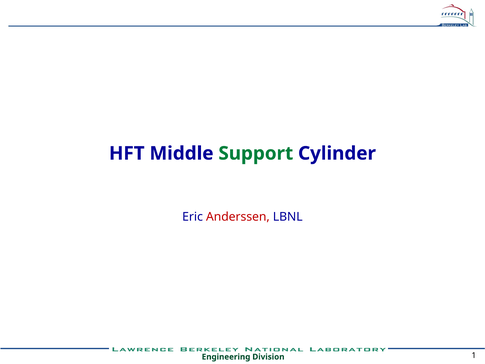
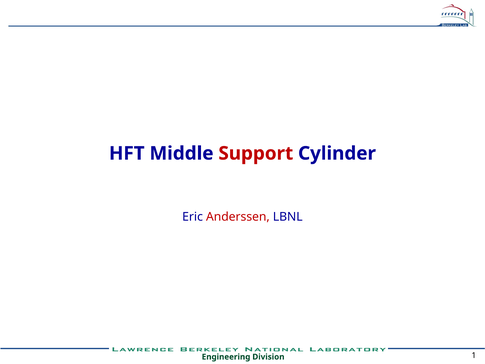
Support colour: green -> red
